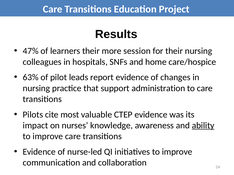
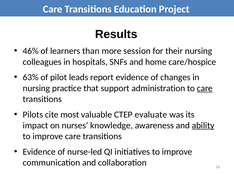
47%: 47% -> 46%
learners their: their -> than
care at (205, 88) underline: none -> present
CTEP evidence: evidence -> evaluate
